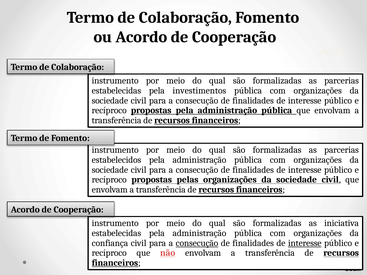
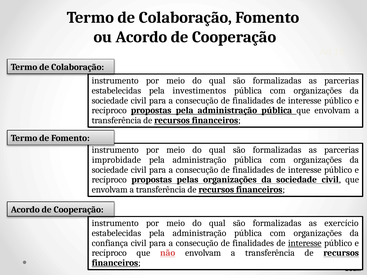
estabelecidos: estabelecidos -> improbidade
iniciativa: iniciativa -> exercício
consecução at (197, 243) underline: present -> none
